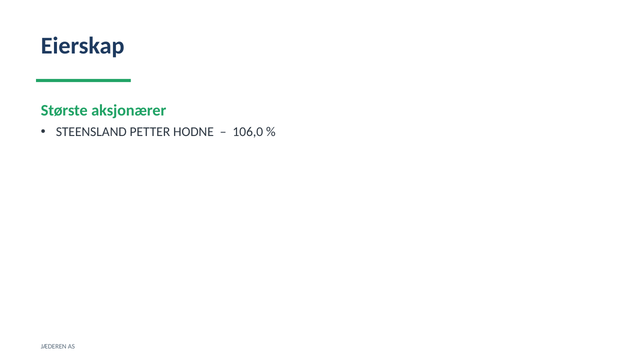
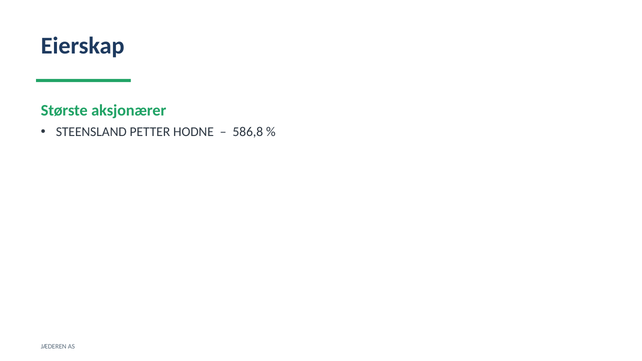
106,0: 106,0 -> 586,8
